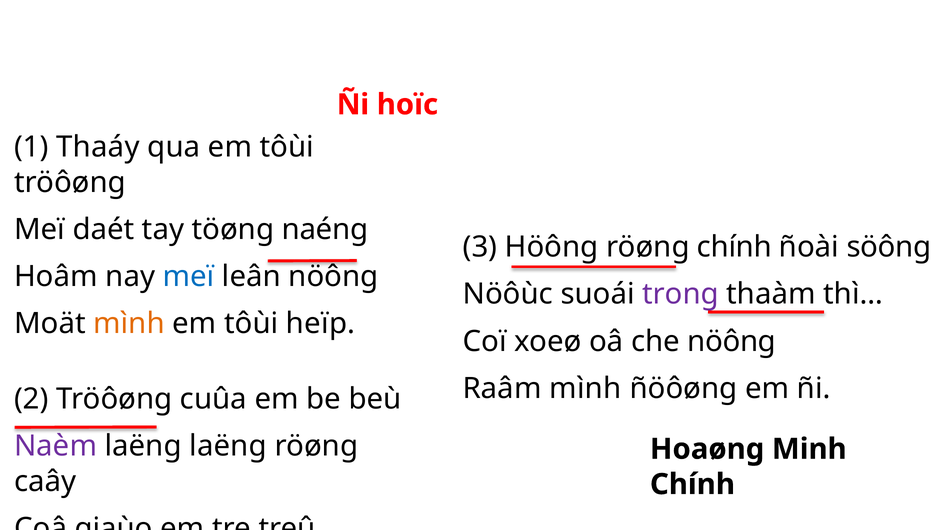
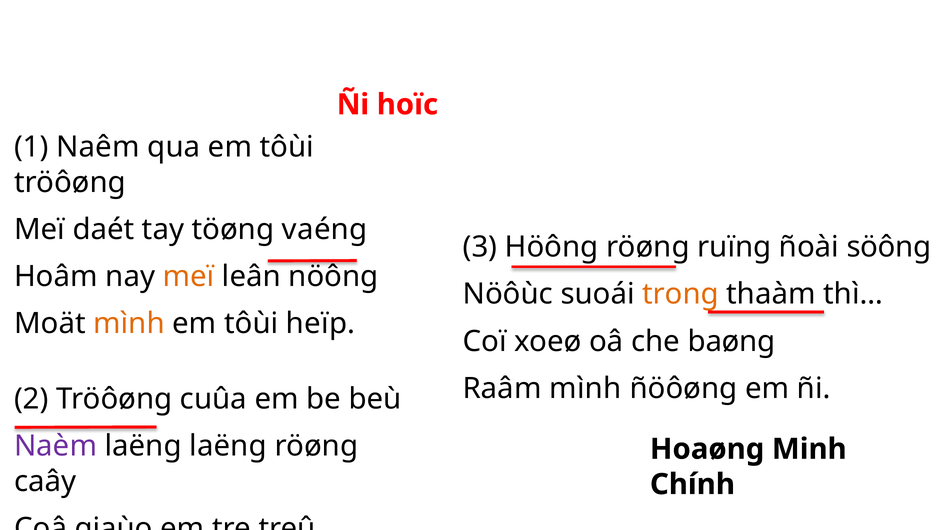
Thaáy: Thaáy -> Naêm
naéng: naéng -> vaéng
chính at (734, 247): chính -> ruïng
meï at (188, 277) colour: blue -> orange
trong colour: purple -> orange
che nöông: nöông -> baøng
